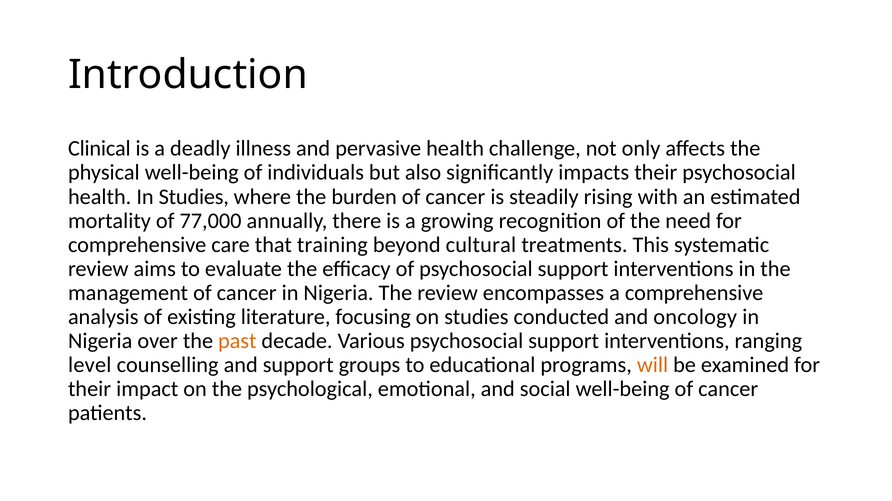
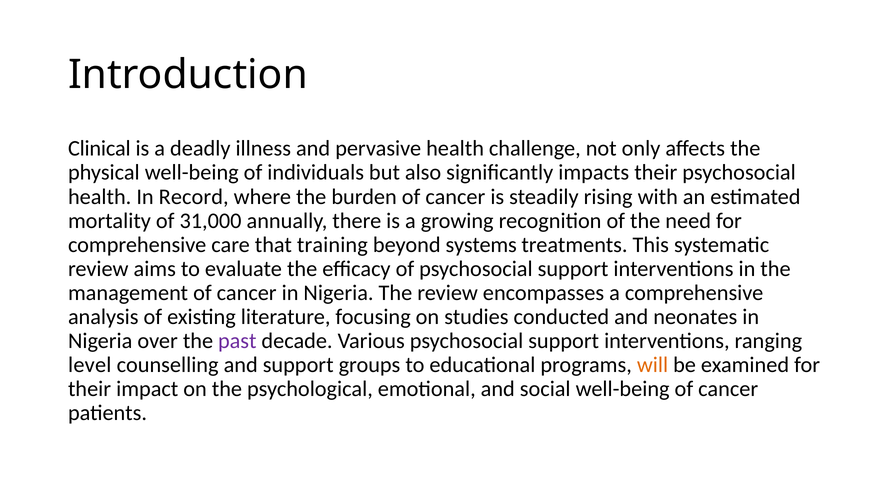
In Studies: Studies -> Record
77,000: 77,000 -> 31,000
cultural: cultural -> systems
oncology: oncology -> neonates
past colour: orange -> purple
